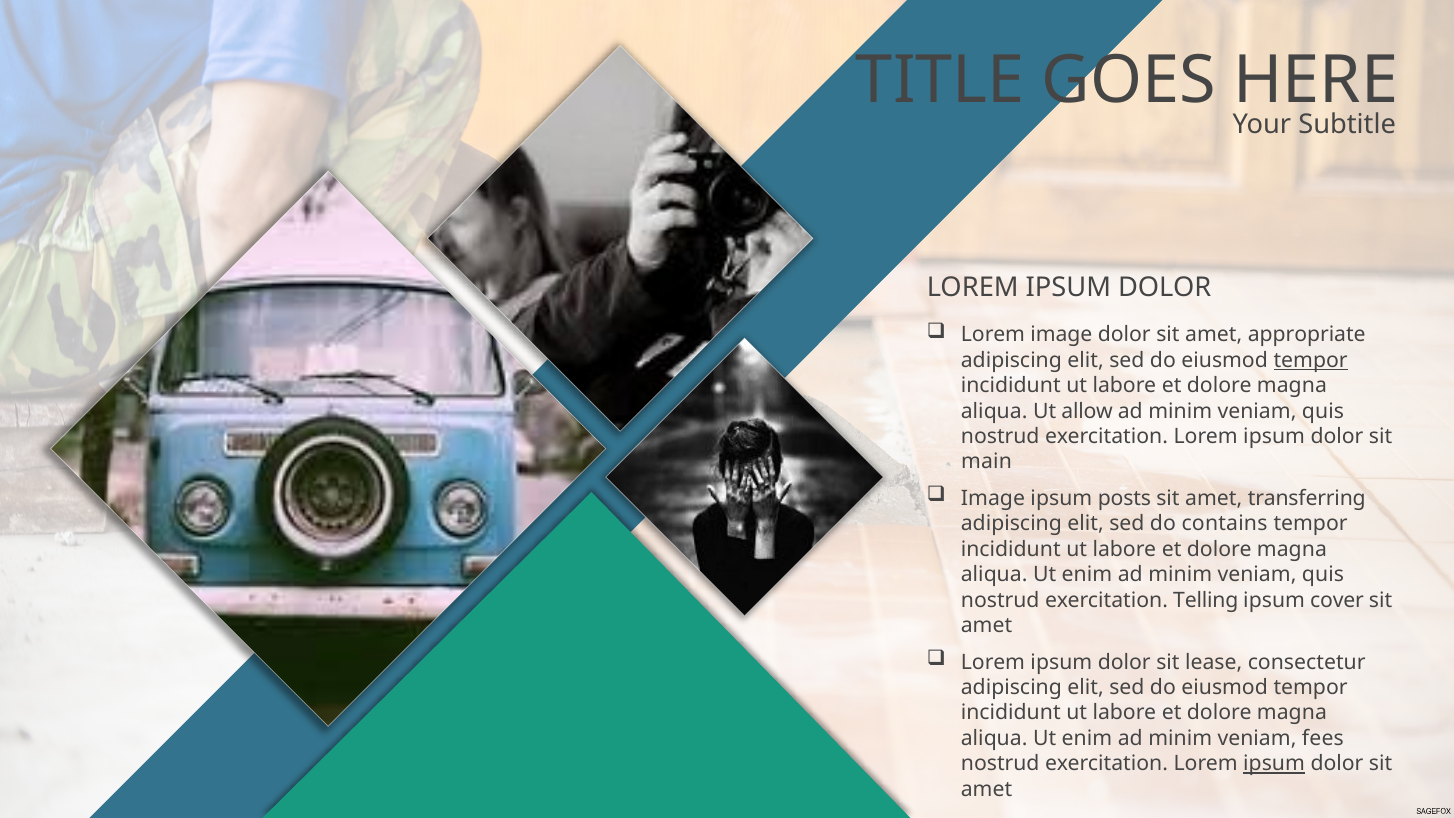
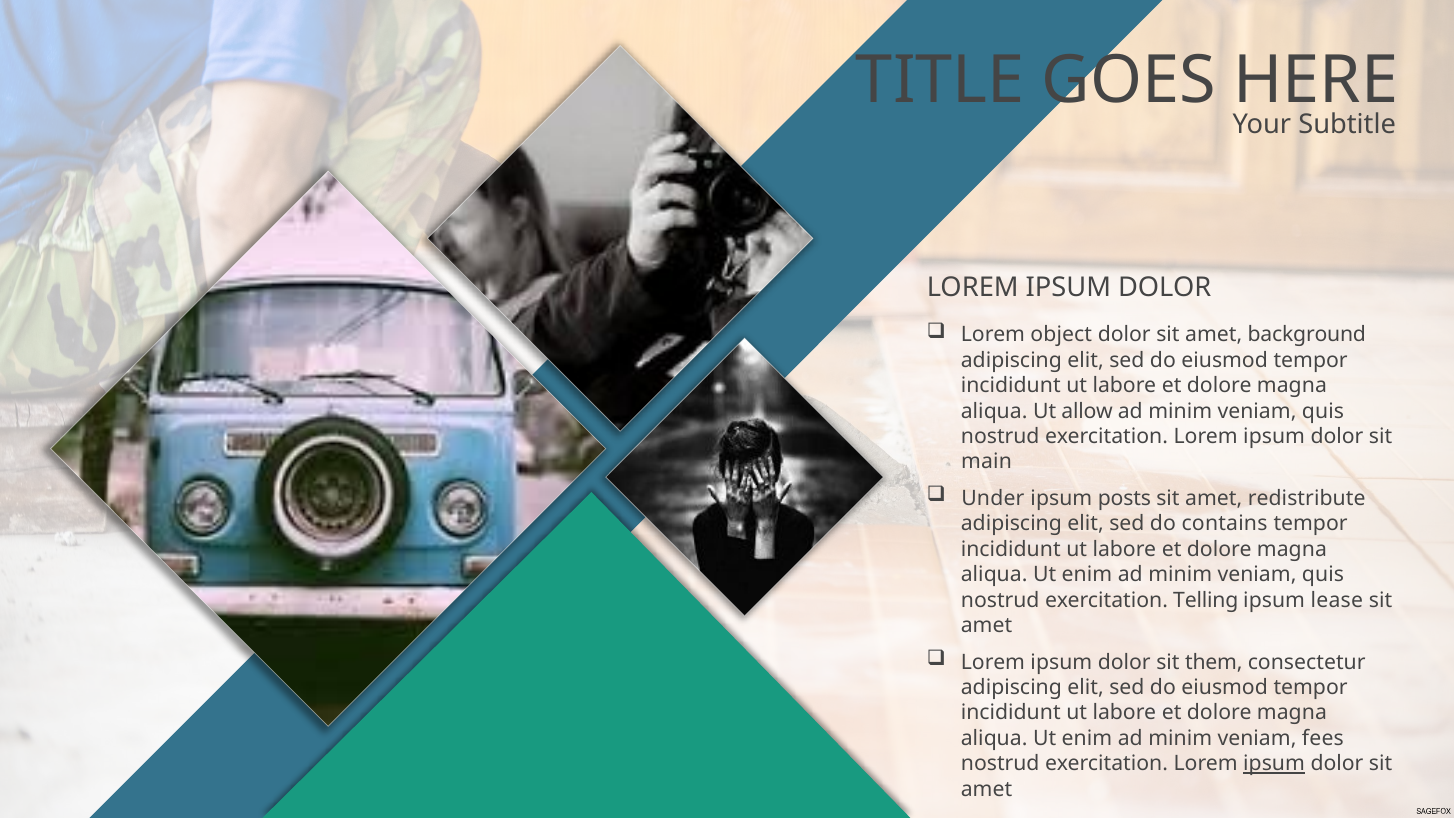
Lorem image: image -> object
appropriate: appropriate -> background
tempor at (1311, 360) underline: present -> none
Image at (993, 498): Image -> Under
transferring: transferring -> redistribute
cover: cover -> lease
lease: lease -> them
